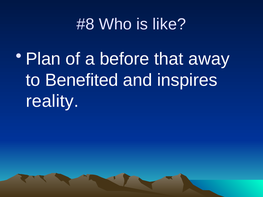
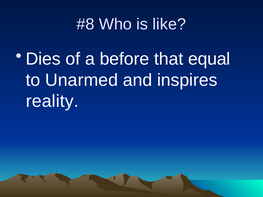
Plan: Plan -> Dies
away: away -> equal
Benefited: Benefited -> Unarmed
